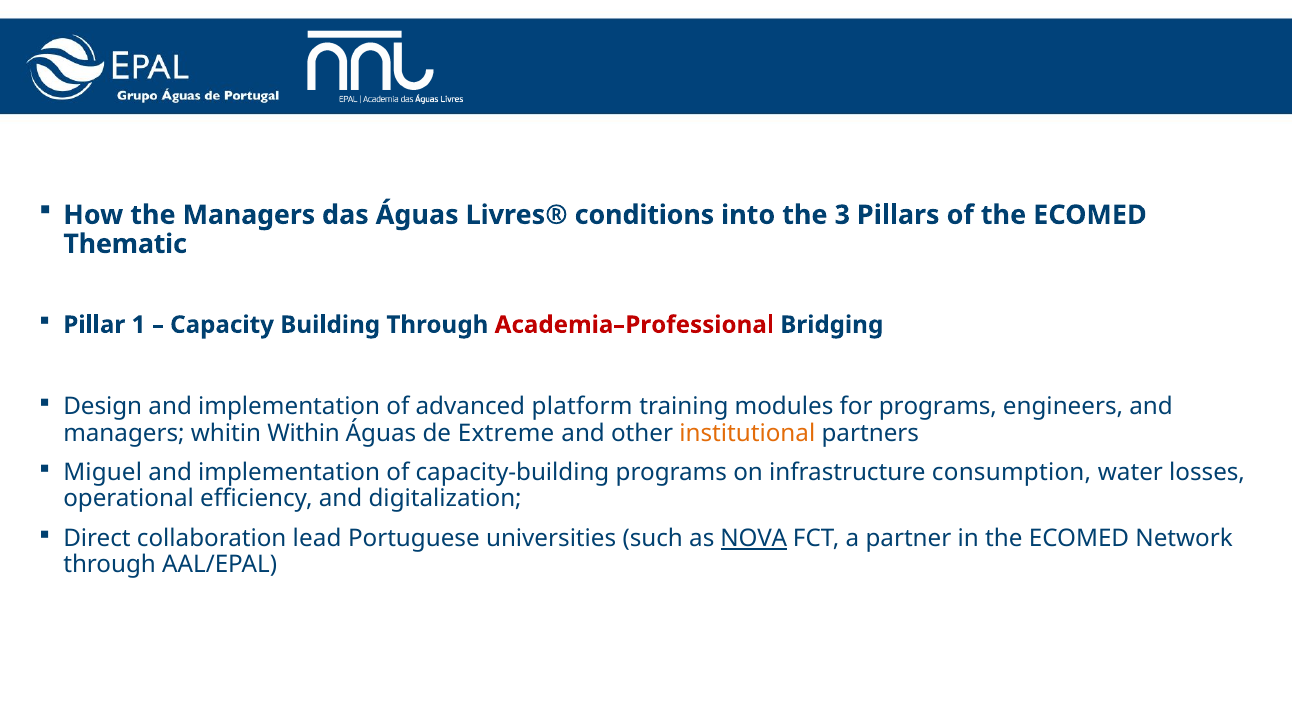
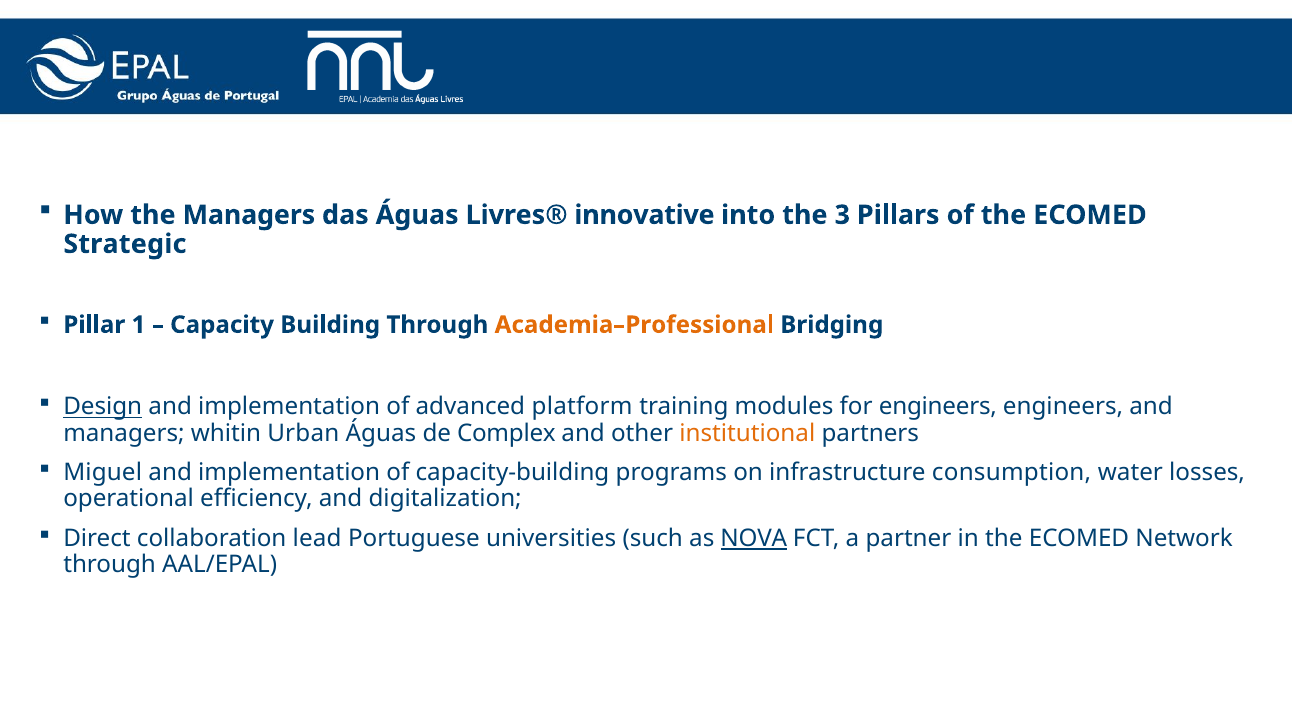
conditions: conditions -> innovative
Thematic: Thematic -> Strategic
Academia–Professional colour: red -> orange
Design underline: none -> present
for programs: programs -> engineers
Within: Within -> Urban
Extreme: Extreme -> Complex
